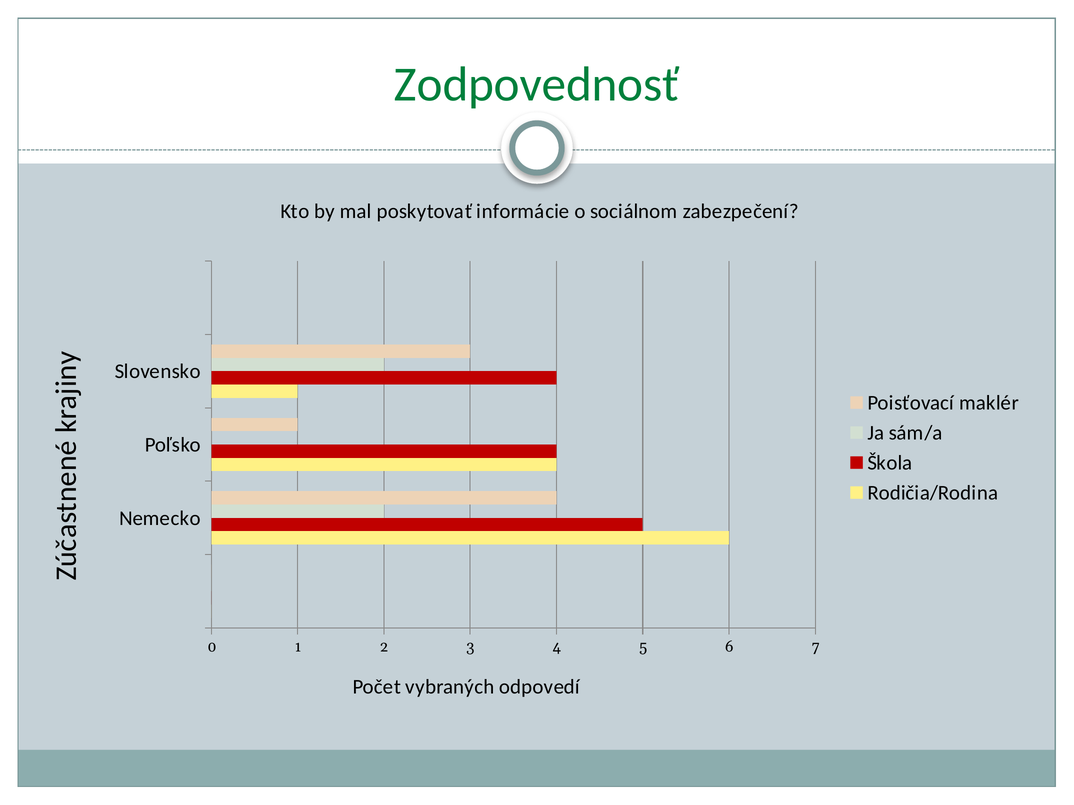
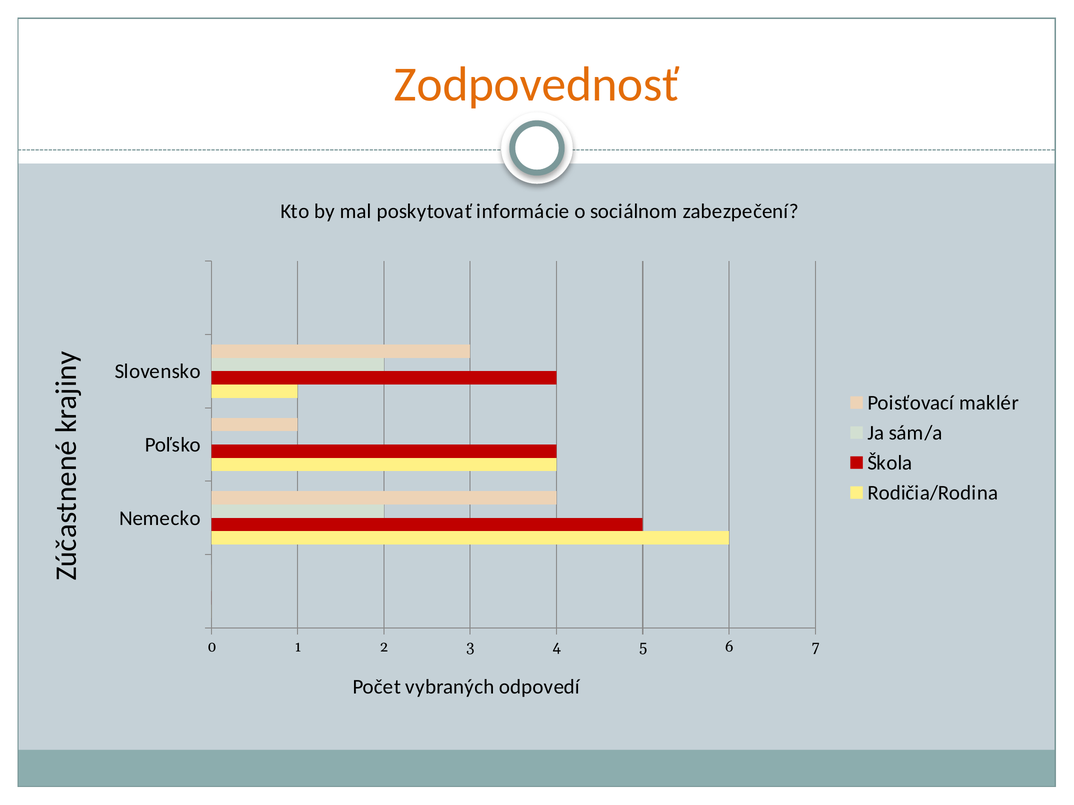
Zodpovednosť colour: green -> orange
